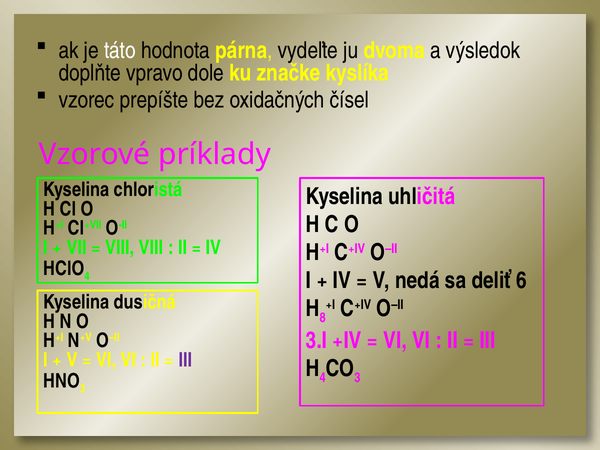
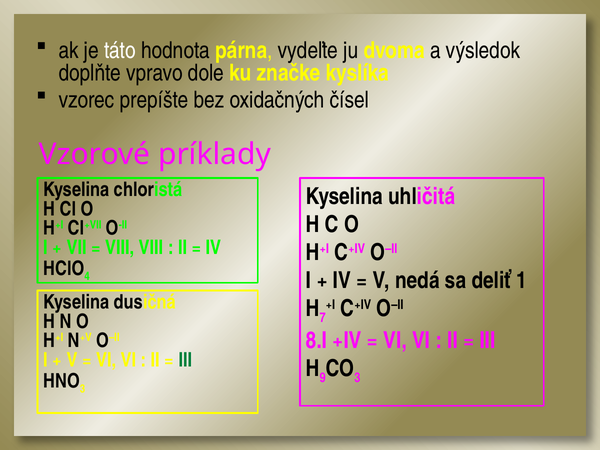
6: 6 -> 1
8: 8 -> 7
3.I: 3.I -> 8.I
III at (185, 360) colour: purple -> green
H 4: 4 -> 9
